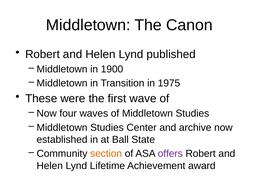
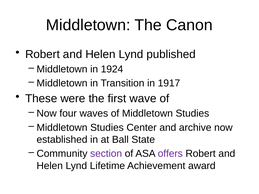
1900: 1900 -> 1924
1975: 1975 -> 1917
section colour: orange -> purple
